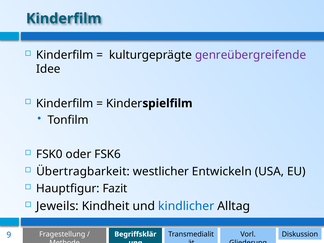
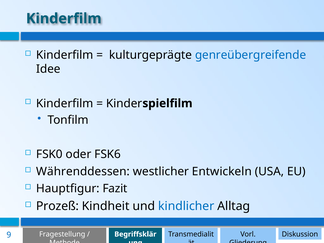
genreübergreifende colour: purple -> blue
Übertragbarkeit: Übertragbarkeit -> Währenddessen
Jeweils: Jeweils -> Prozeß
